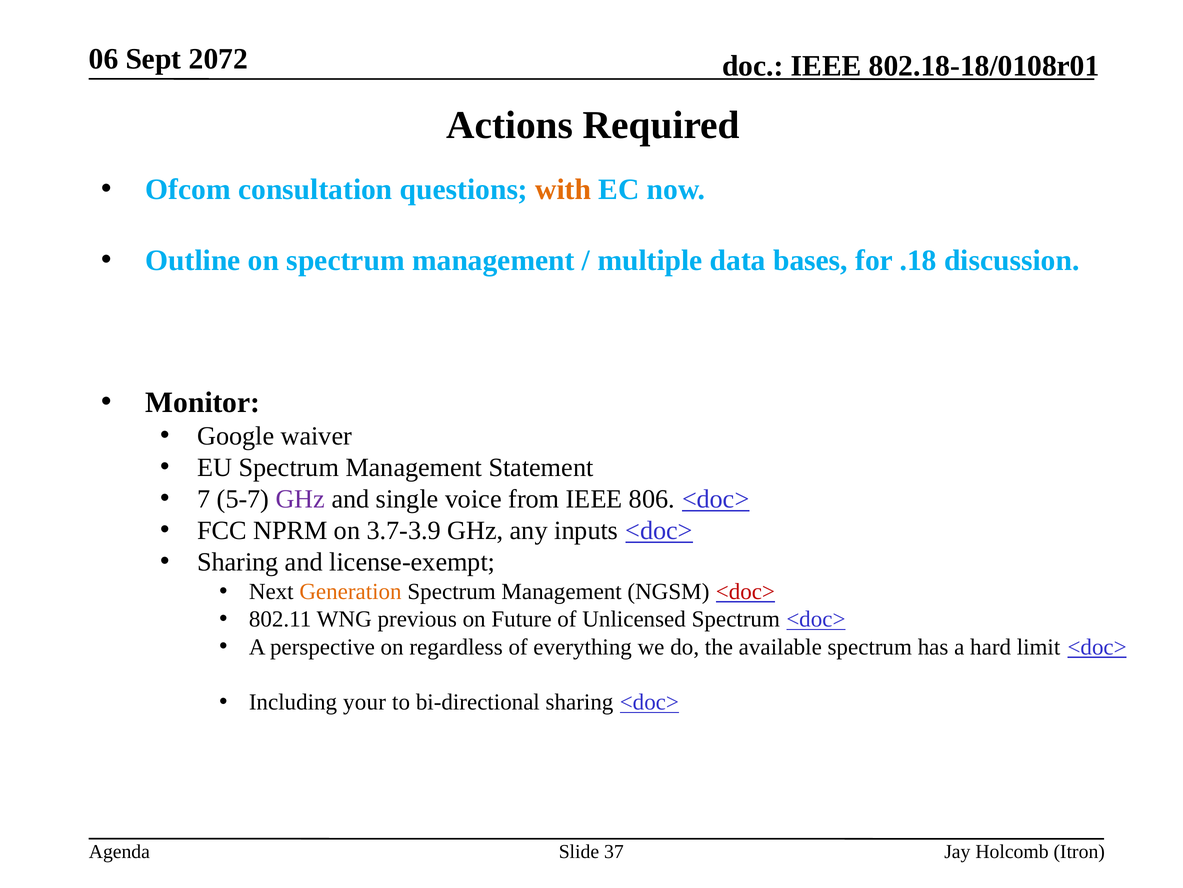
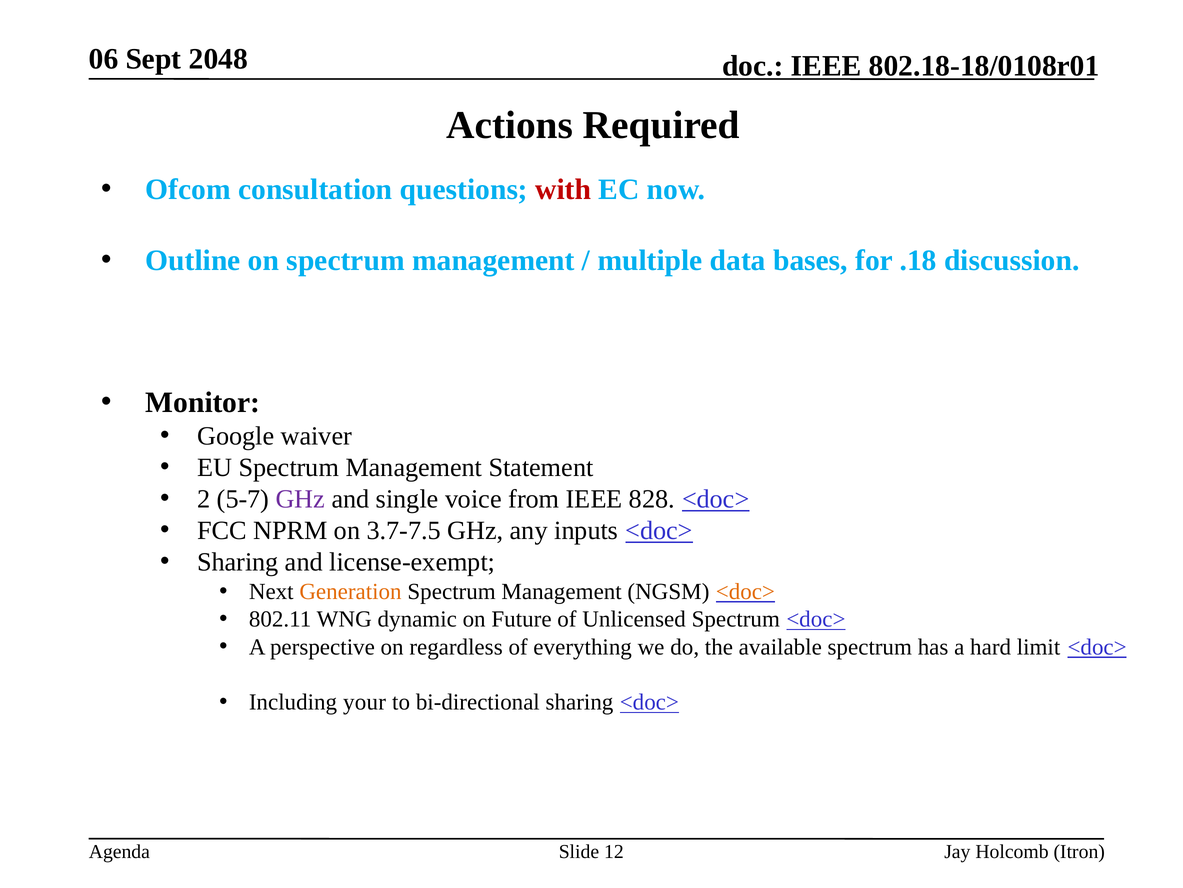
2072: 2072 -> 2048
with colour: orange -> red
7: 7 -> 2
806: 806 -> 828
3.7-3.9: 3.7-3.9 -> 3.7-7.5
<doc> at (745, 591) colour: red -> orange
previous: previous -> dynamic
37: 37 -> 12
